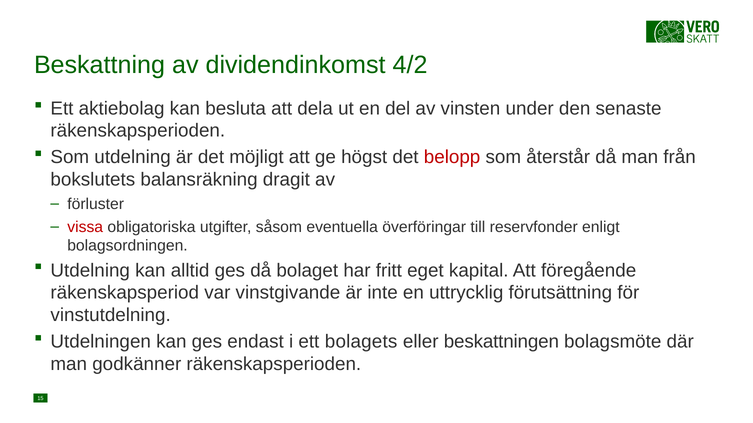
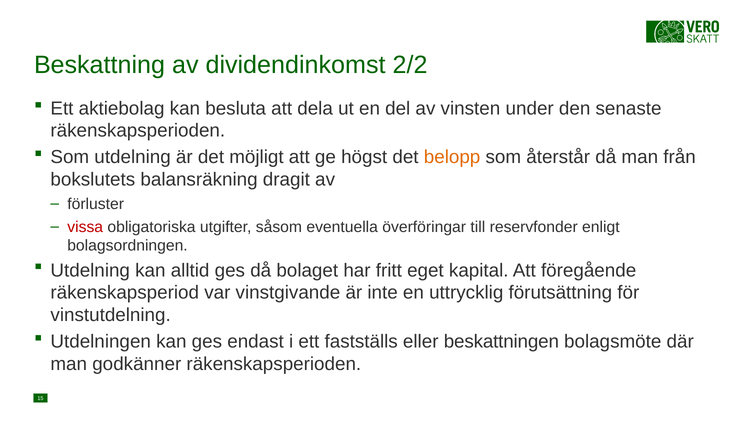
4/2: 4/2 -> 2/2
belopp colour: red -> orange
bolagets: bolagets -> fastställs
